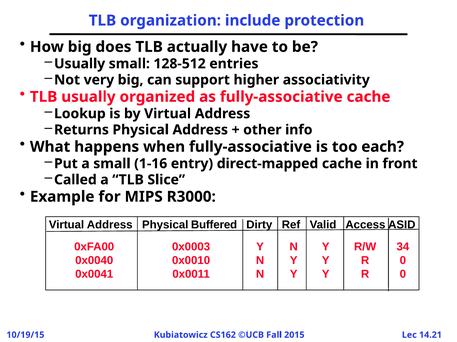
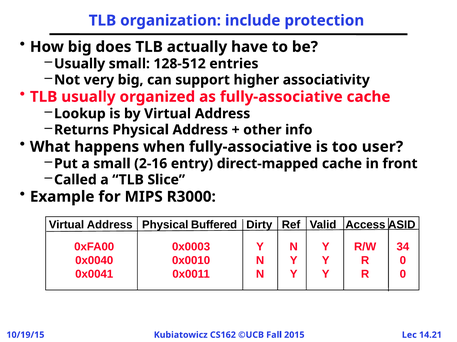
each: each -> user
1-16: 1-16 -> 2-16
